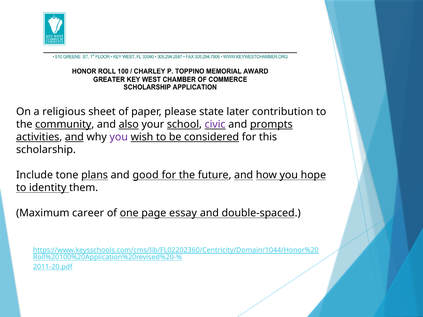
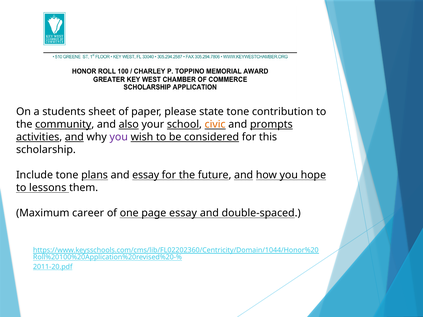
religious: religious -> students
state later: later -> tone
civic colour: purple -> orange
and good: good -> essay
identity: identity -> lessons
